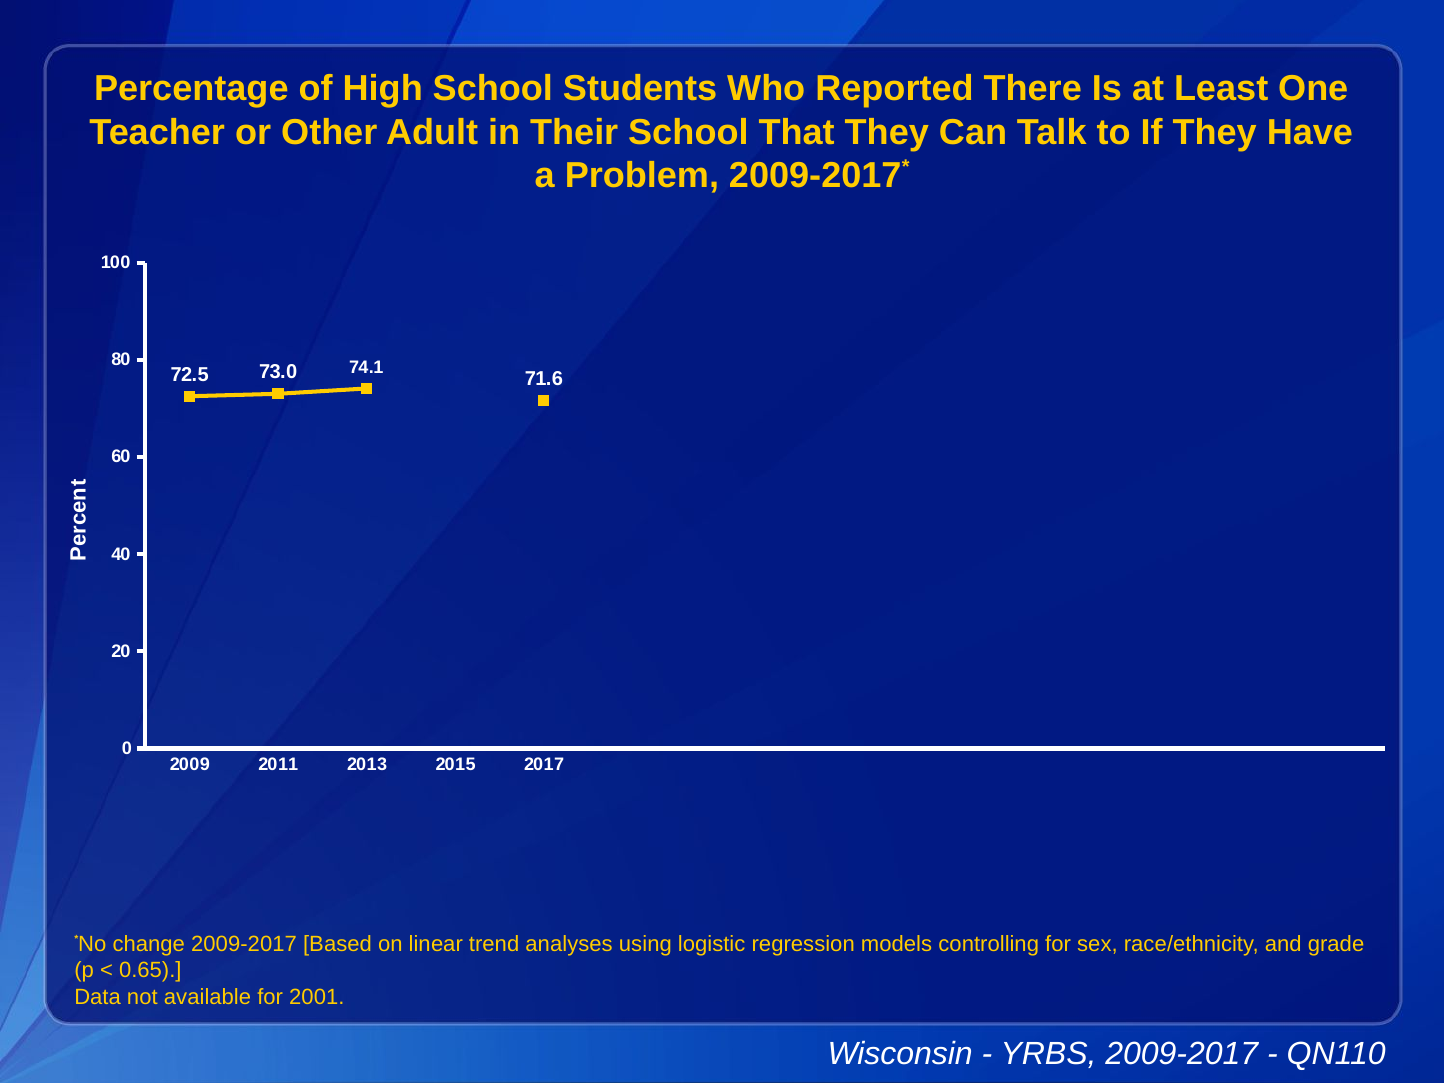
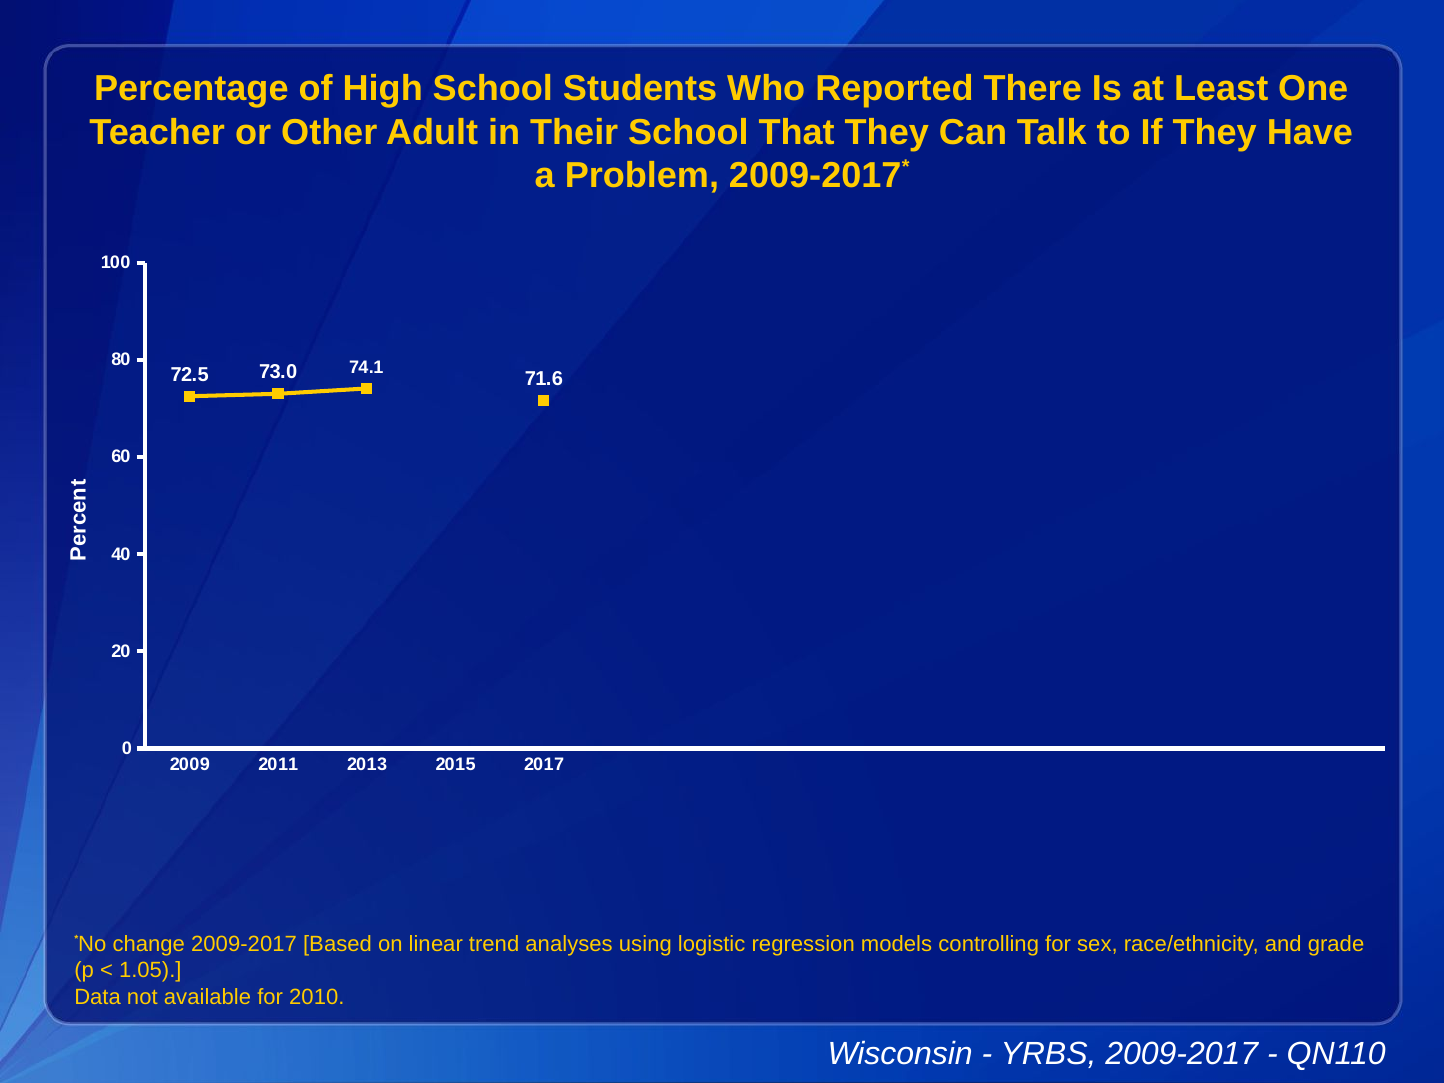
0.65: 0.65 -> 1.05
2001: 2001 -> 2010
